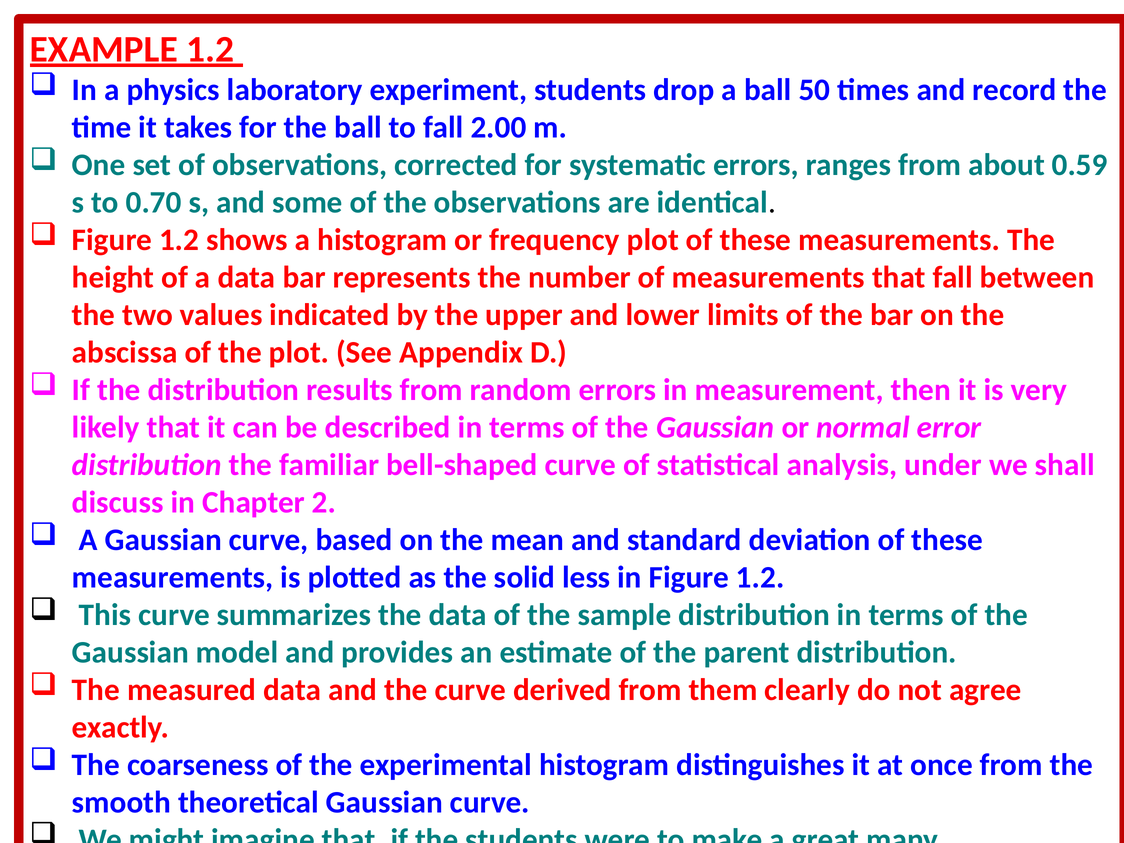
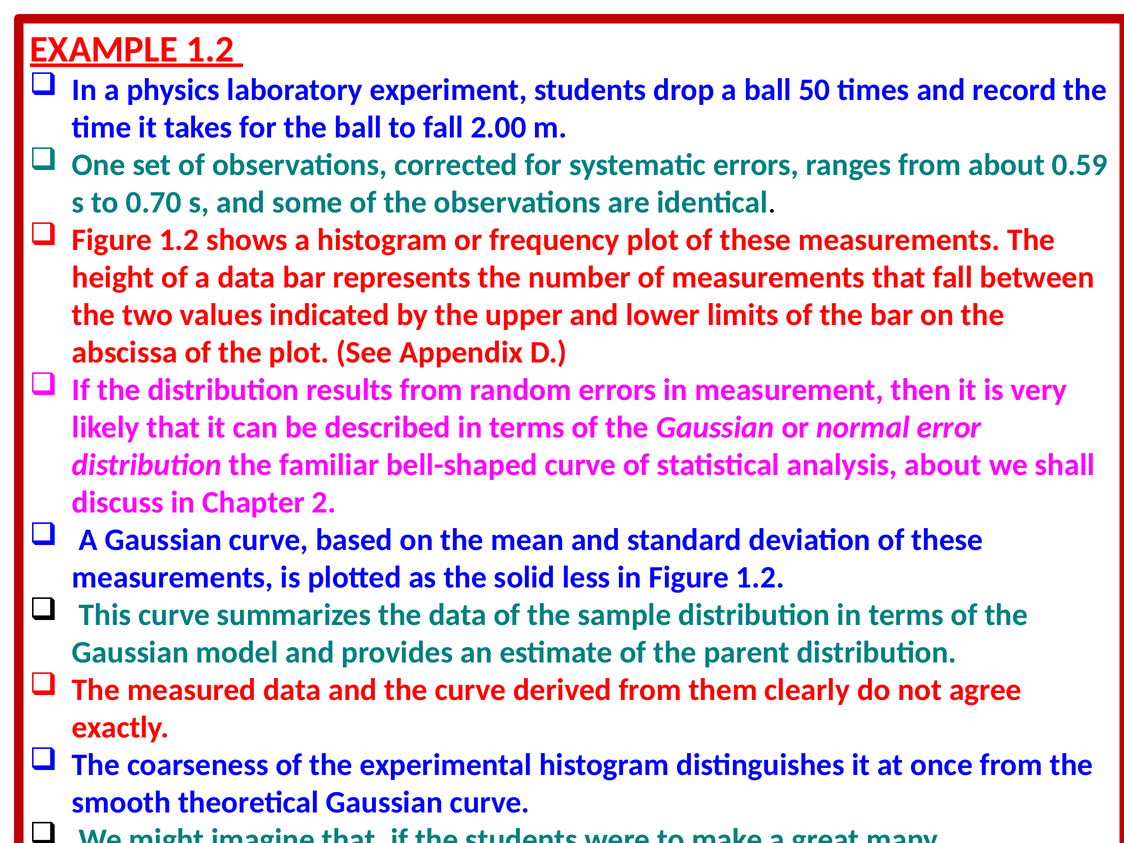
analysis under: under -> about
